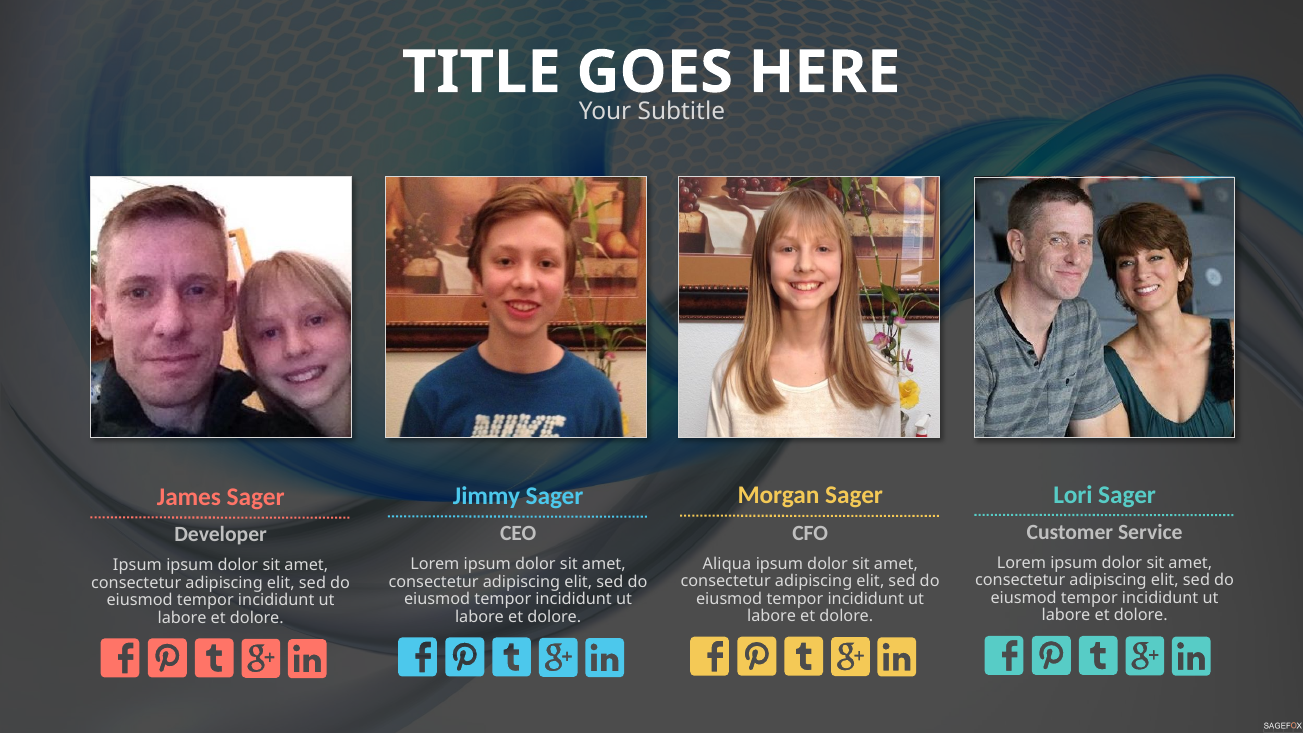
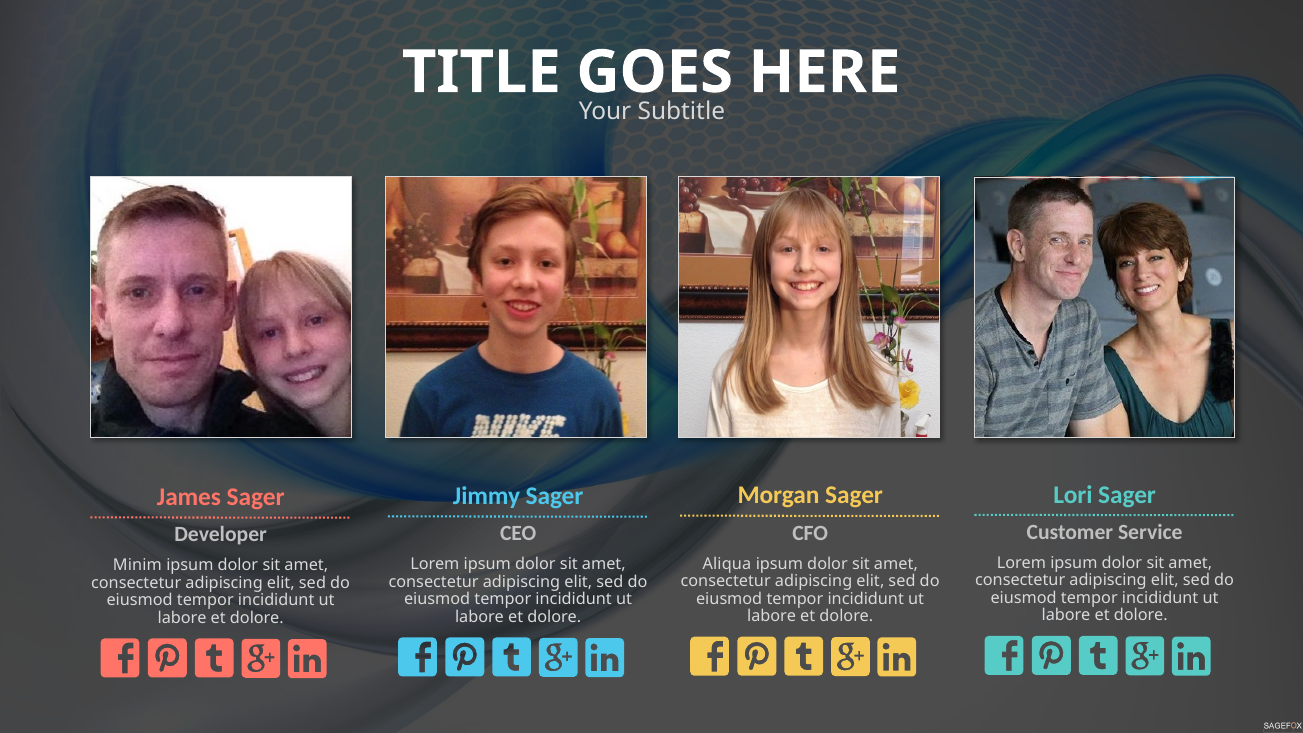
Ipsum at (137, 565): Ipsum -> Minim
